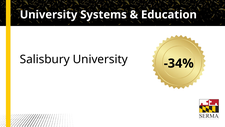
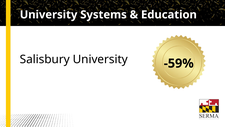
-34%: -34% -> -59%
